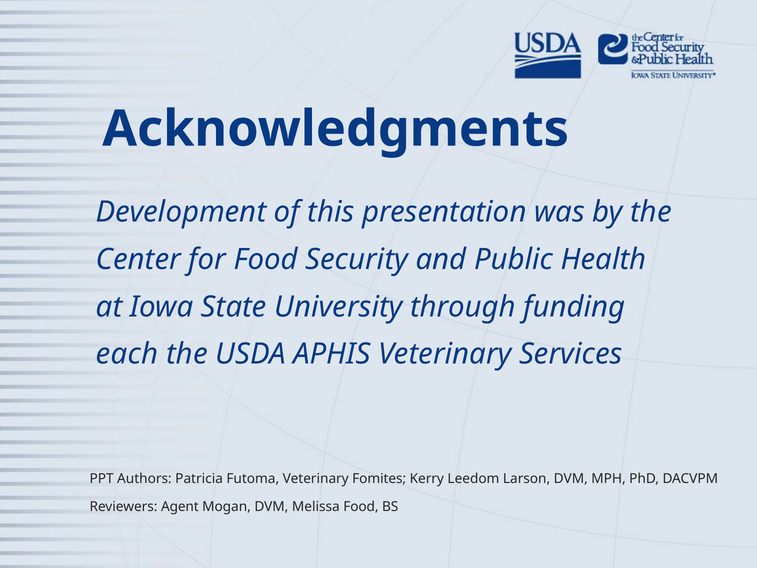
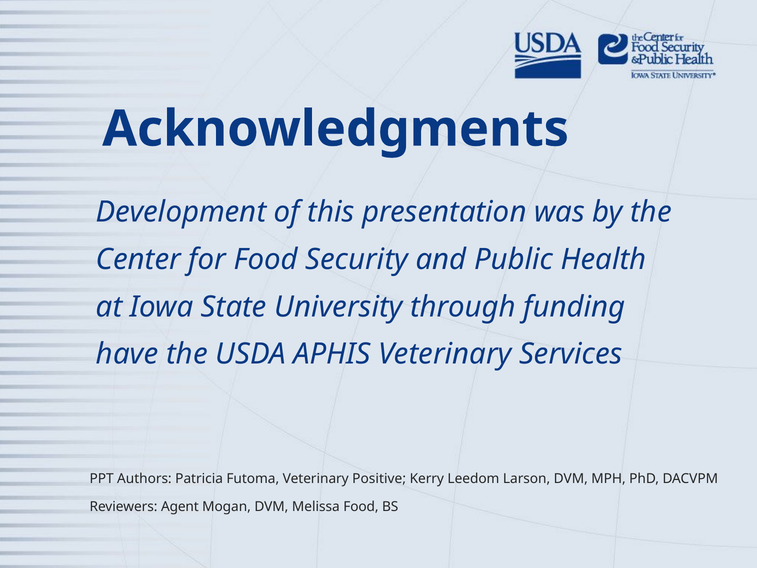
each: each -> have
Fomites: Fomites -> Positive
